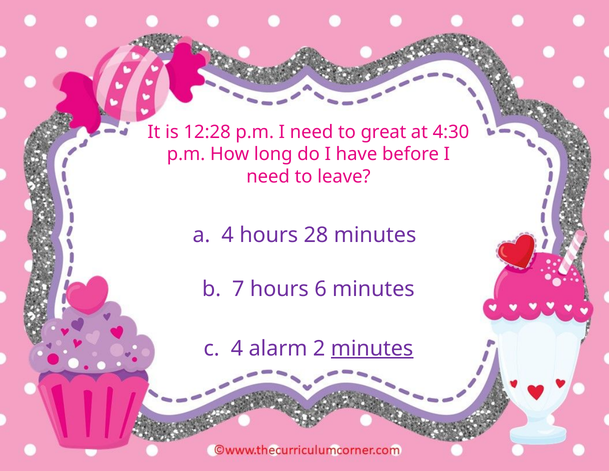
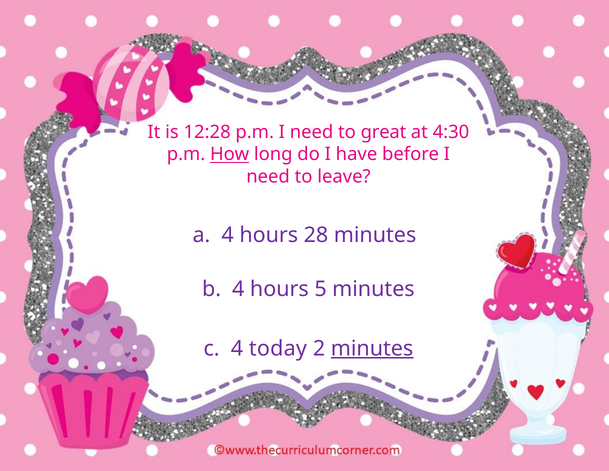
How underline: none -> present
b 7: 7 -> 4
6: 6 -> 5
alarm: alarm -> today
